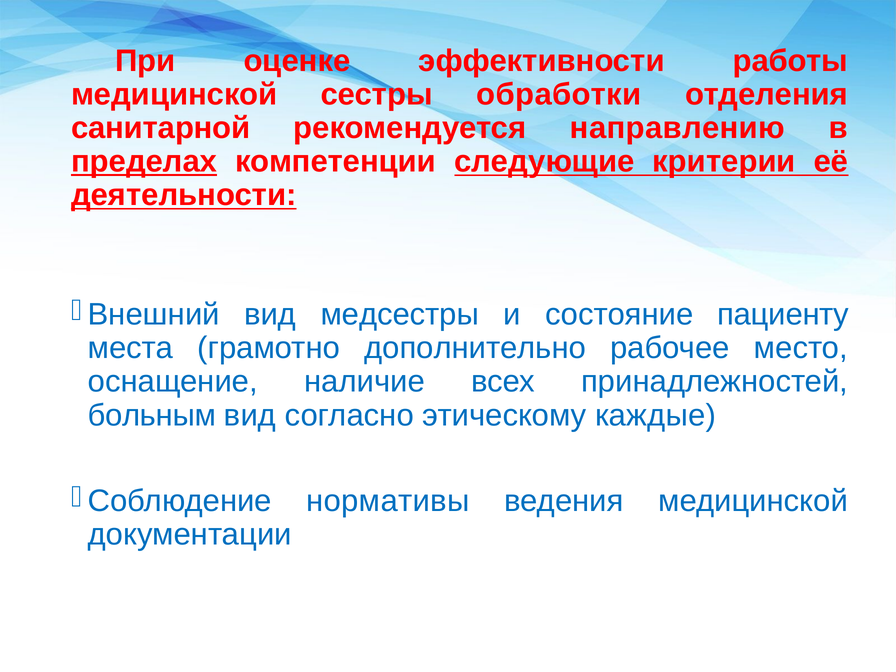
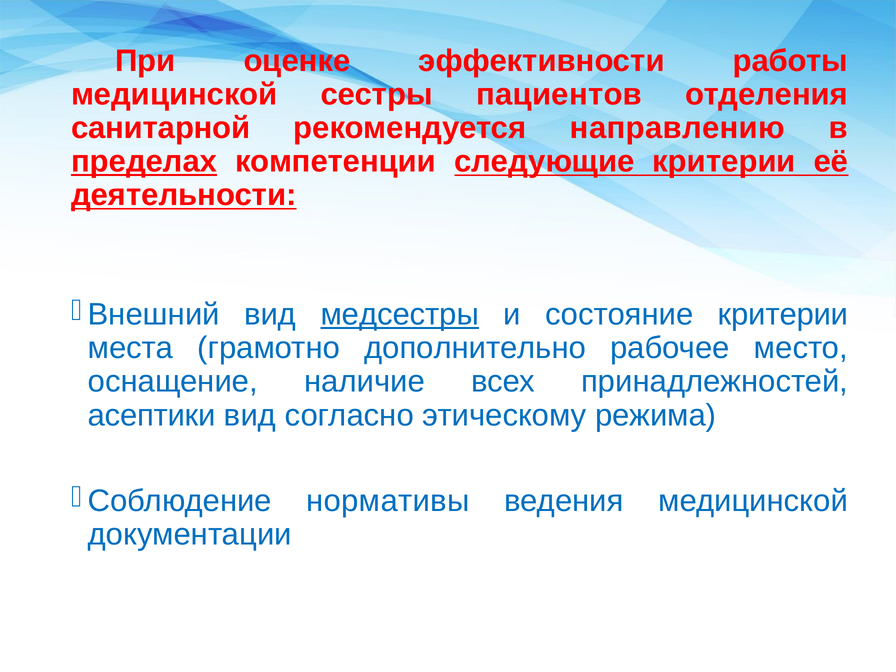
обработки: обработки -> пациентов
медсестры underline: none -> present
состояние пациенту: пациенту -> критерии
больным: больным -> асептики
каждые: каждые -> режима
